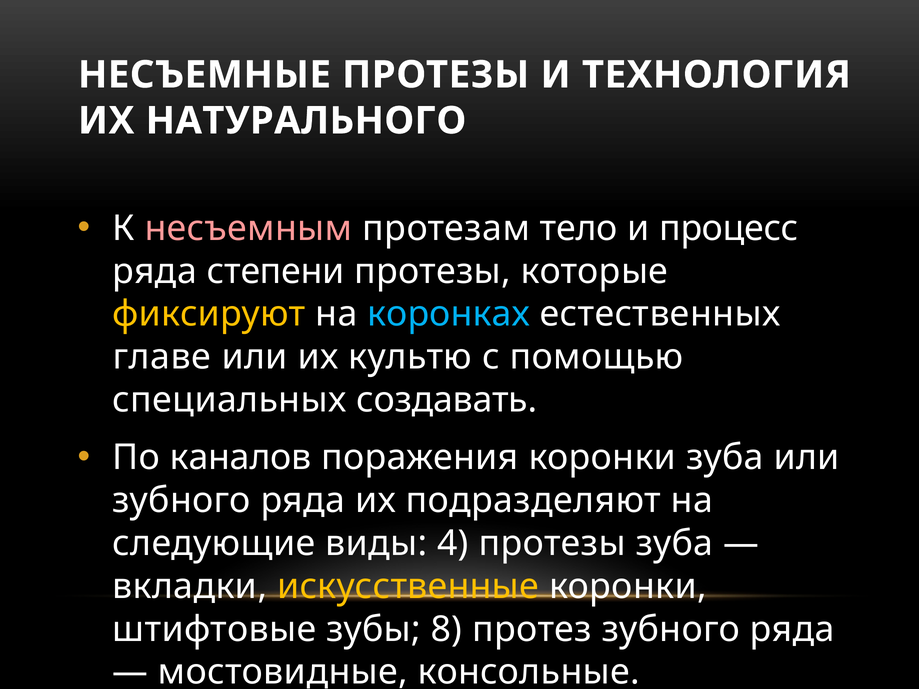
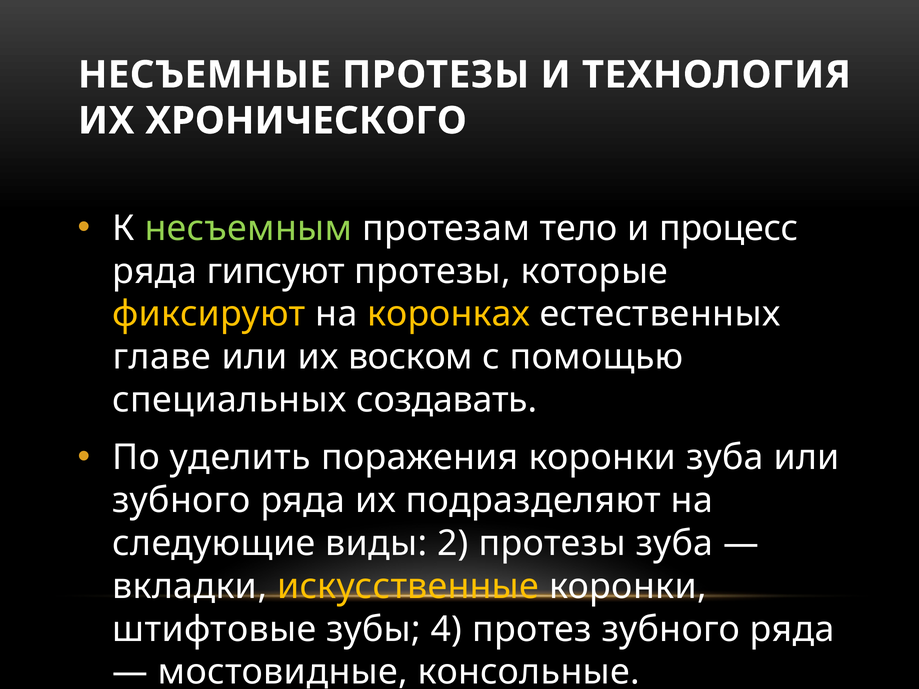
НАТУРАЛЬНОГО: НАТУРАЛЬНОГО -> ХРОНИЧЕСКОГО
несъемным colour: pink -> light green
степени: степени -> гипсуют
коронках colour: light blue -> yellow
культю: культю -> воском
каналов: каналов -> уделить
4: 4 -> 2
8: 8 -> 4
